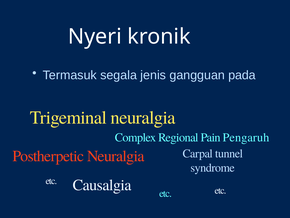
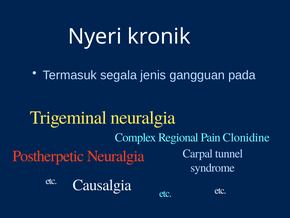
Pengaruh: Pengaruh -> Clonidine
